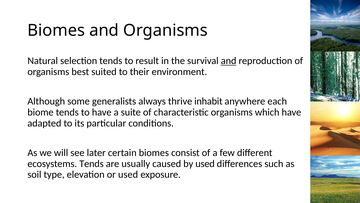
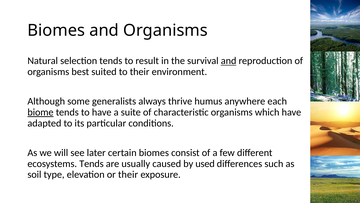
inhabit: inhabit -> humus
biome underline: none -> present
or used: used -> their
